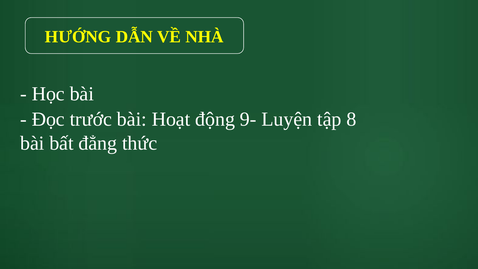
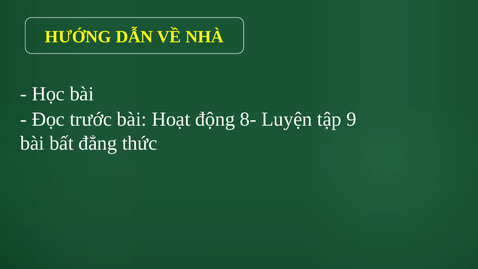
9-: 9- -> 8-
8: 8 -> 9
